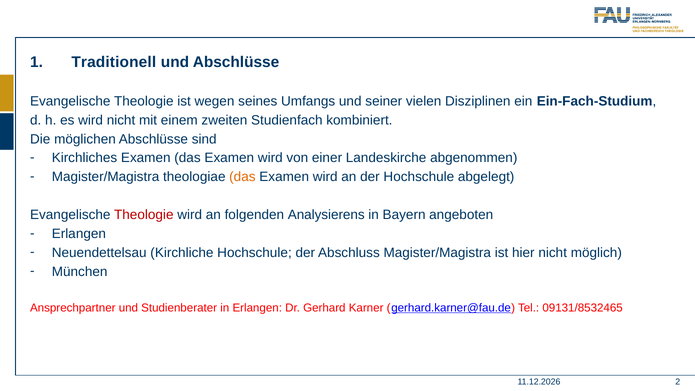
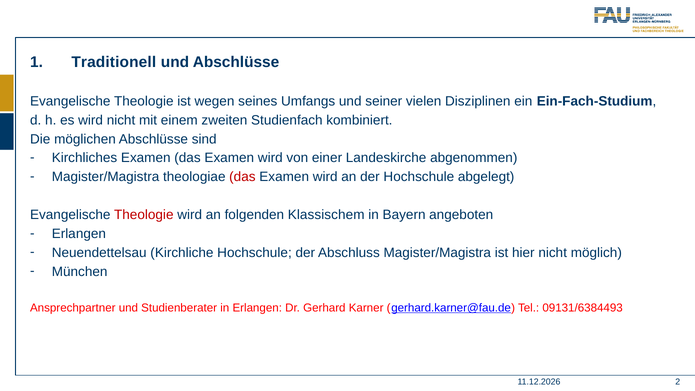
das at (242, 177) colour: orange -> red
Analysierens: Analysierens -> Klassischem
09131/8532465: 09131/8532465 -> 09131/6384493
